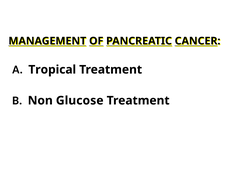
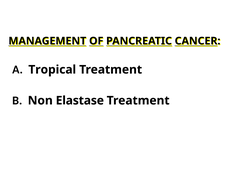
Glucose: Glucose -> Elastase
